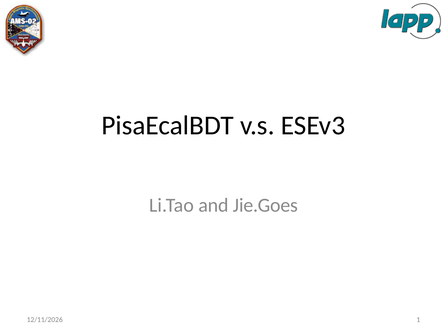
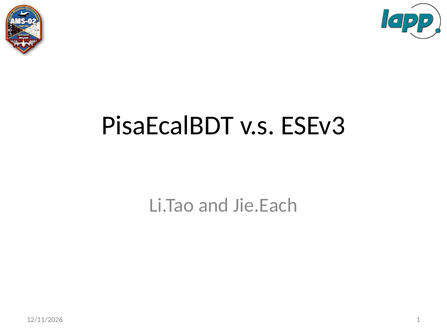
Jie.Goes: Jie.Goes -> Jie.Each
